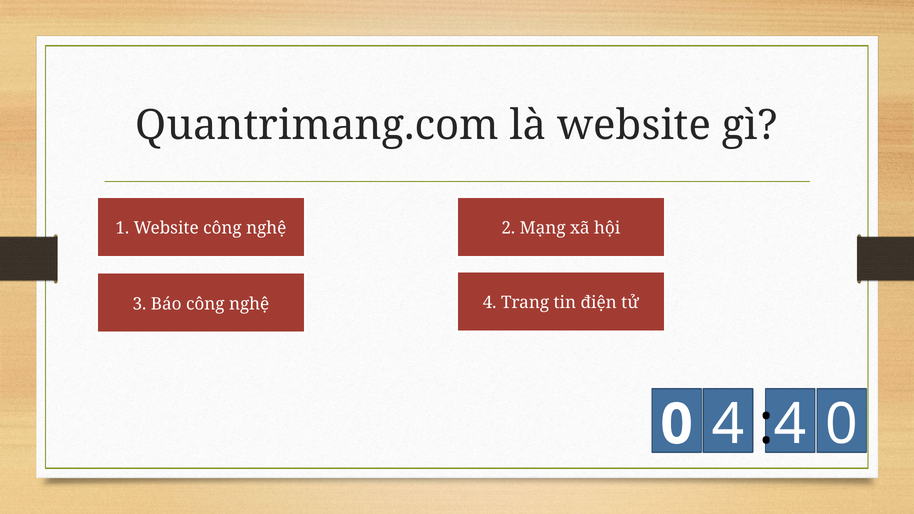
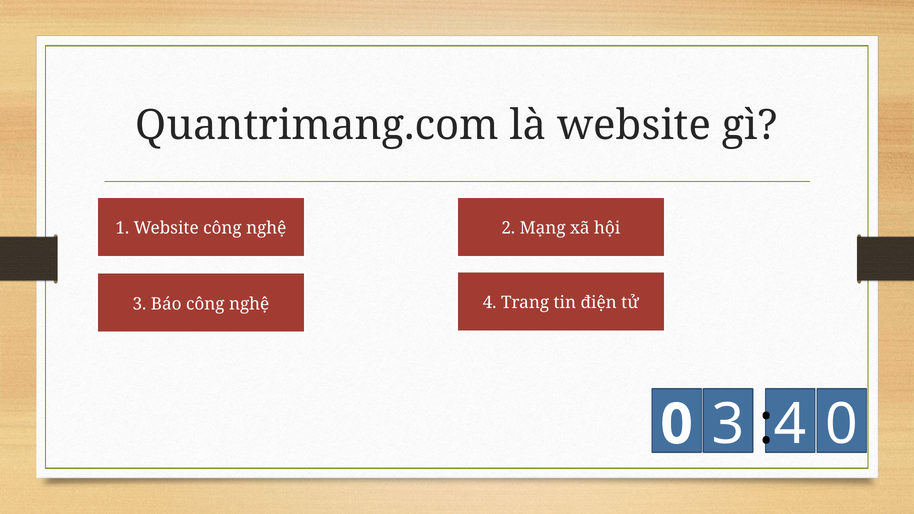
4 at (728, 425): 4 -> 3
